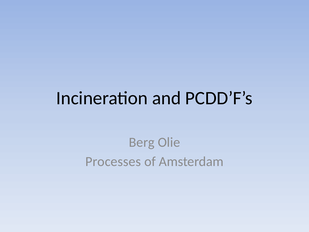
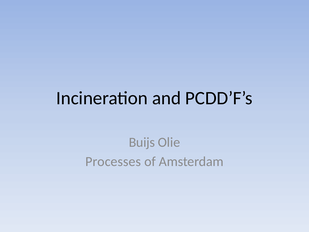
Berg: Berg -> Buijs
